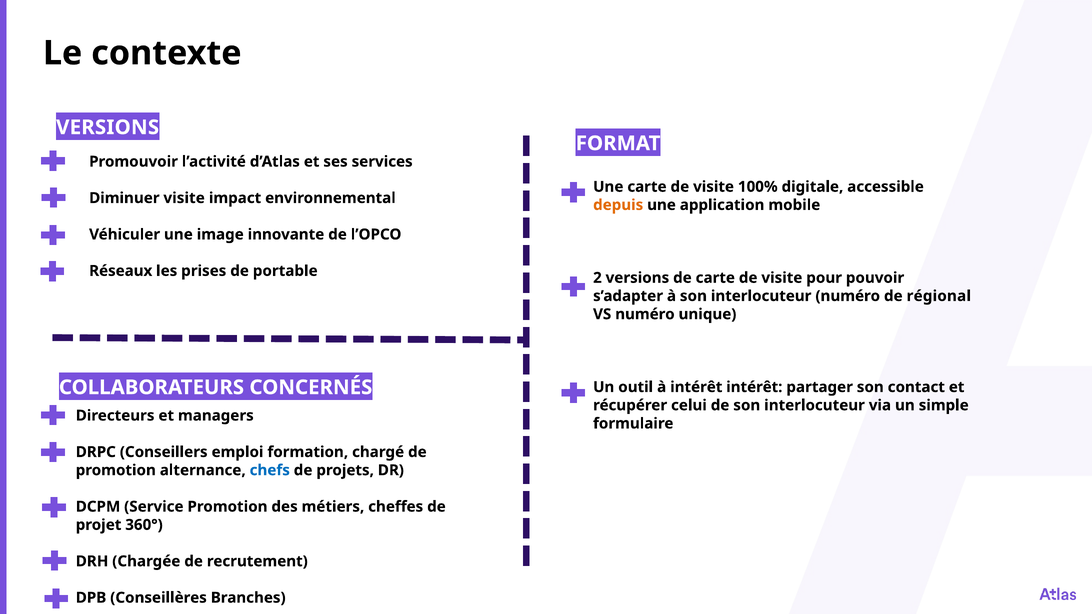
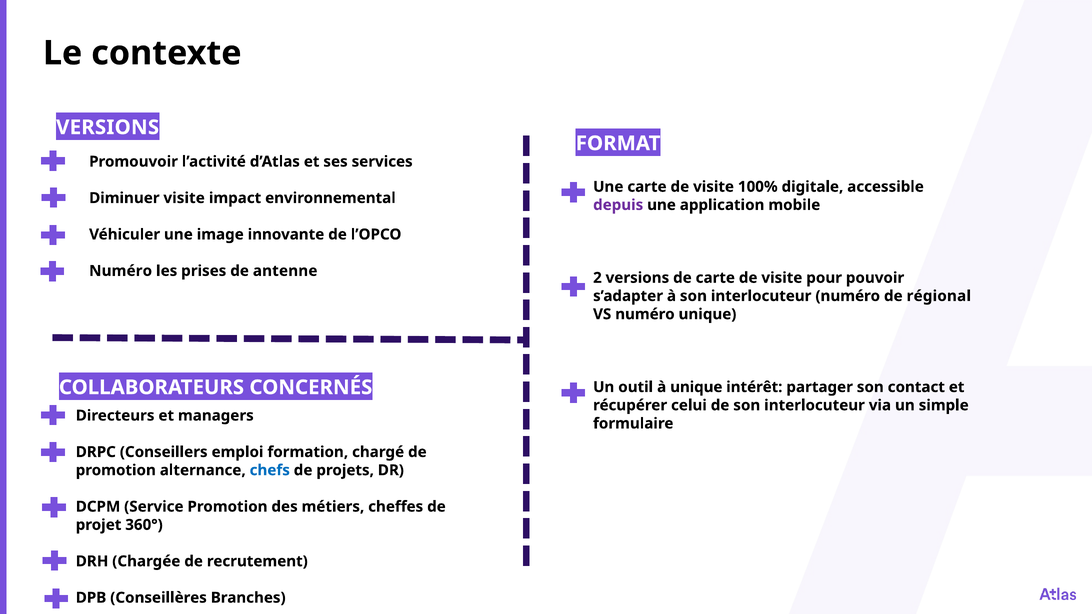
depuis colour: orange -> purple
Réseaux at (121, 271): Réseaux -> Numéro
portable: portable -> antenne
à intérêt: intérêt -> unique
